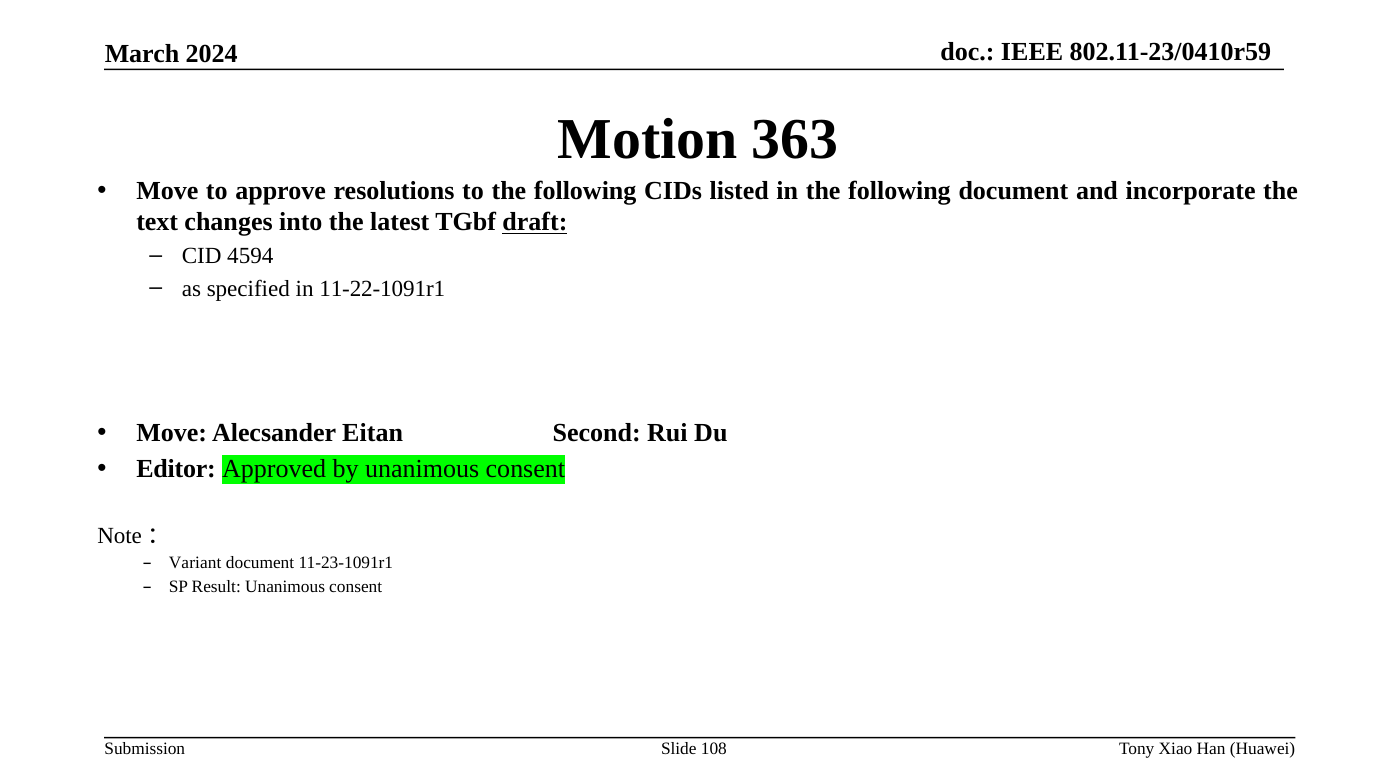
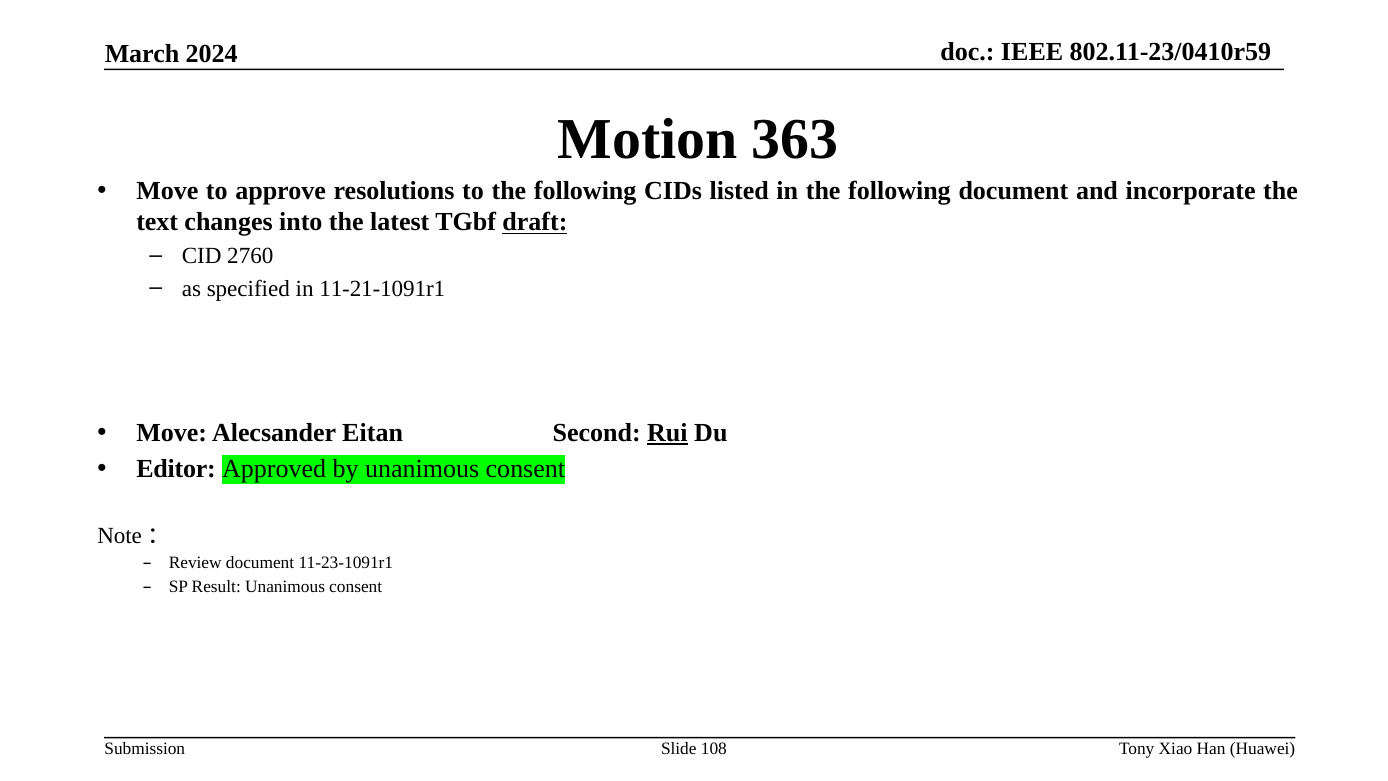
4594: 4594 -> 2760
11-22-1091r1: 11-22-1091r1 -> 11-21-1091r1
Rui underline: none -> present
Variant: Variant -> Review
